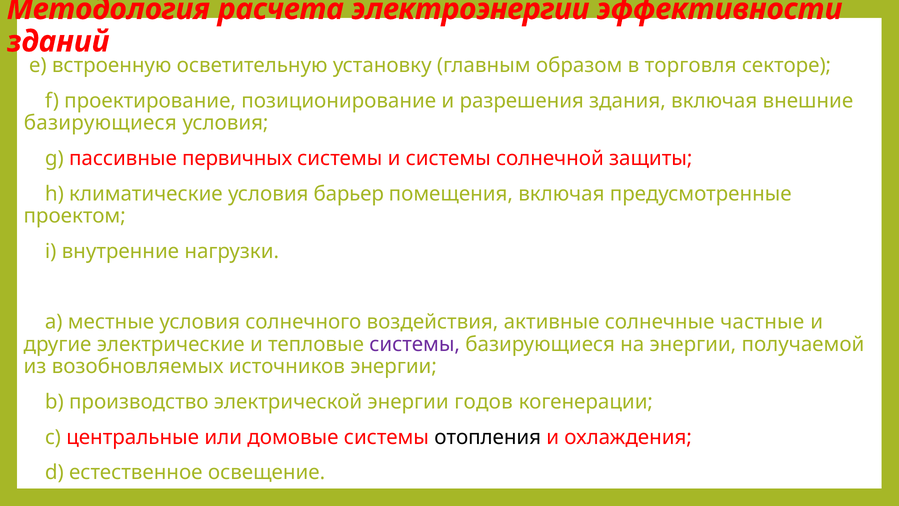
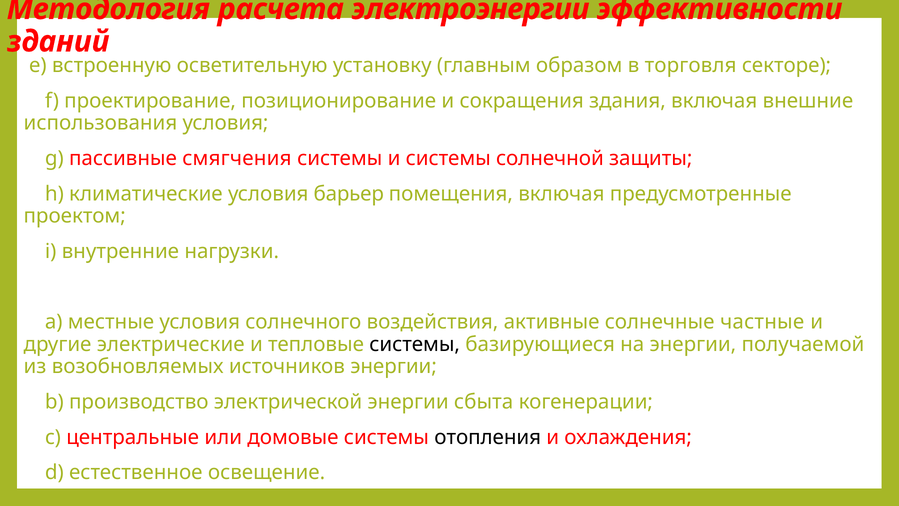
разрешения: разрешения -> сокращения
базирующиеся at (100, 123): базирующиеся -> использования
первичных: первичных -> смягчения
системы at (415, 344) colour: purple -> black
годов: годов -> сбыта
